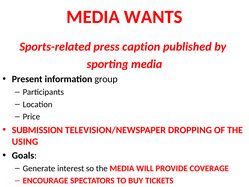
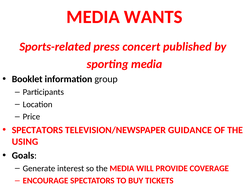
caption: caption -> concert
Present: Present -> Booklet
SUBMISSION at (37, 130): SUBMISSION -> SPECTATORS
DROPPING: DROPPING -> GUIDANCE
